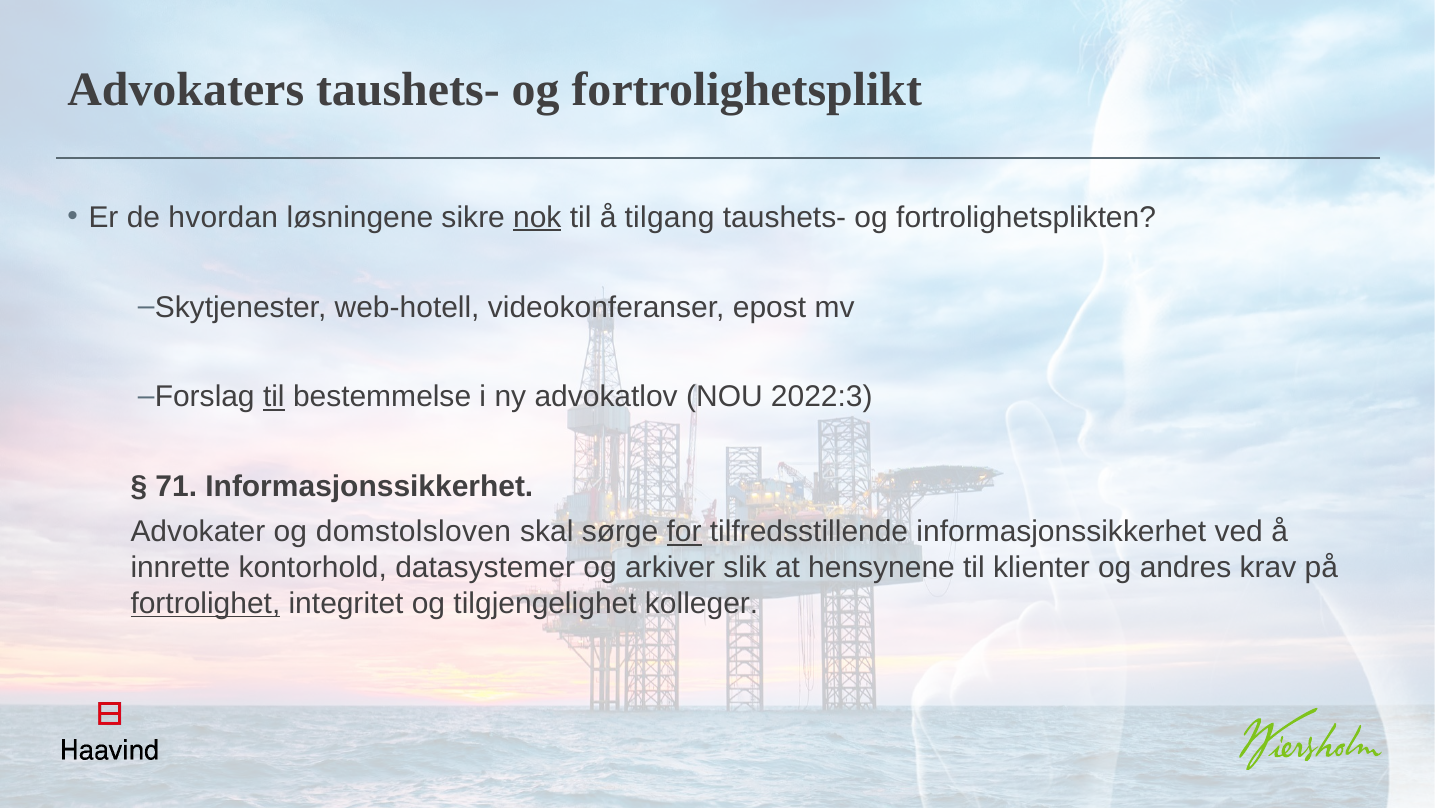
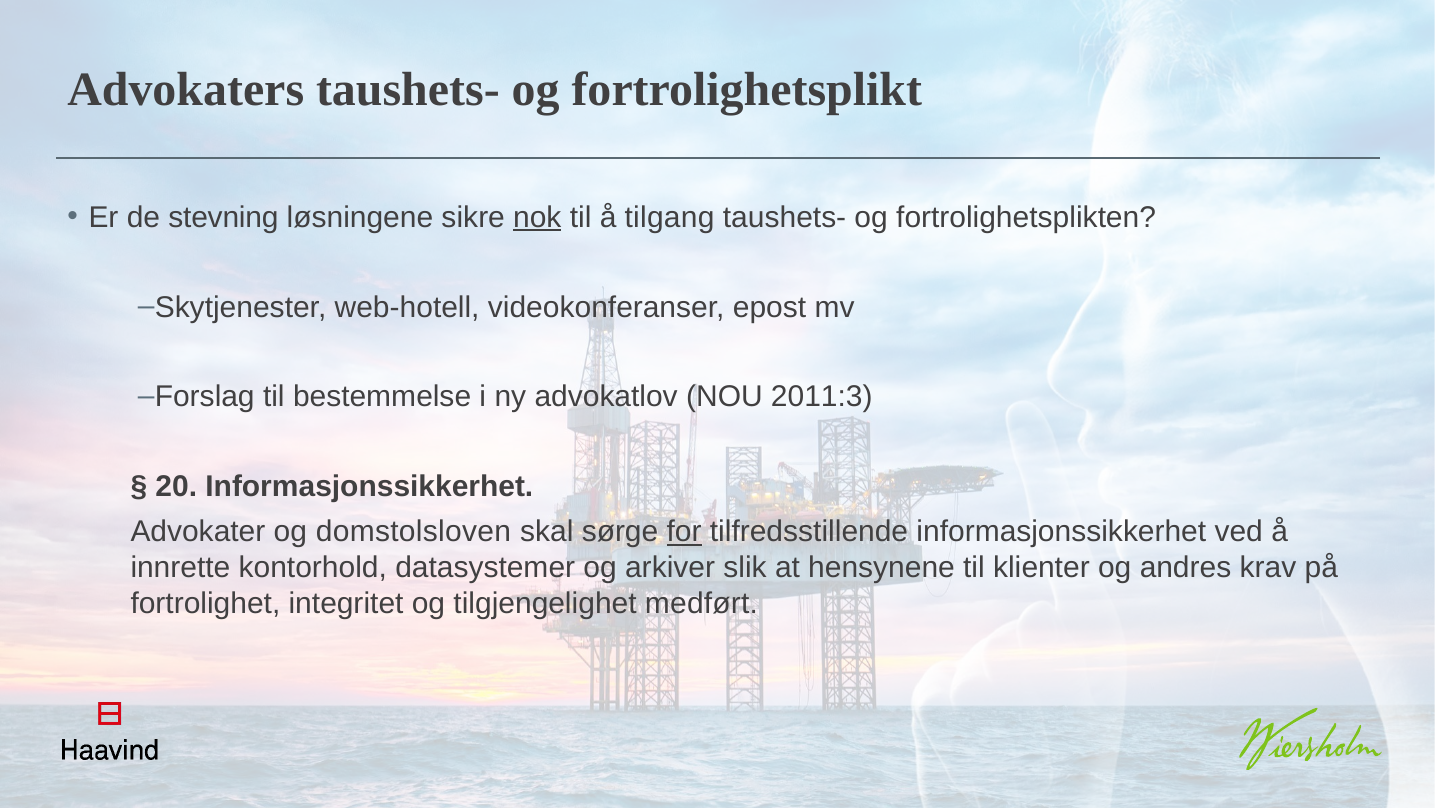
hvordan: hvordan -> stevning
til at (274, 397) underline: present -> none
2022:3: 2022:3 -> 2011:3
71: 71 -> 20
fortrolighet underline: present -> none
kolleger: kolleger -> medført
